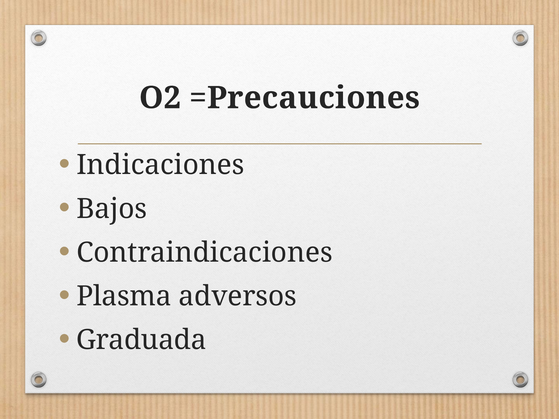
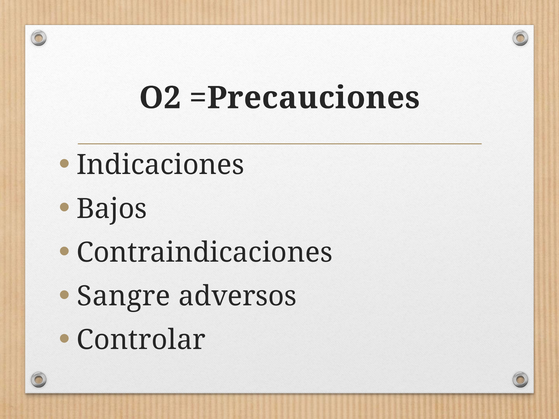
Plasma: Plasma -> Sangre
Graduada: Graduada -> Controlar
